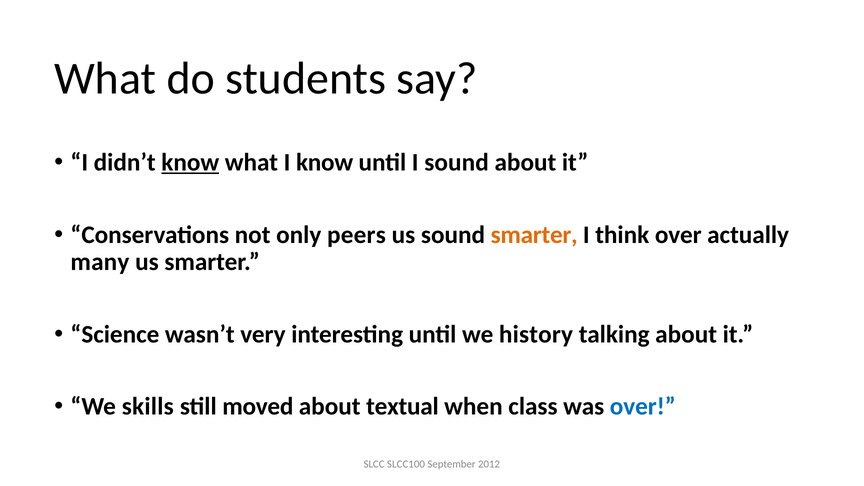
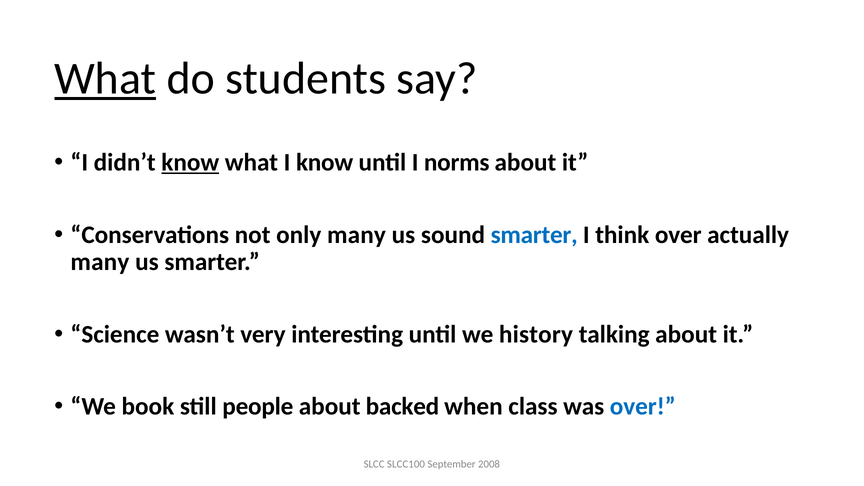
What at (105, 79) underline: none -> present
I sound: sound -> norms
only peers: peers -> many
smarter at (534, 235) colour: orange -> blue
skills: skills -> book
moved: moved -> people
textual: textual -> backed
2012: 2012 -> 2008
